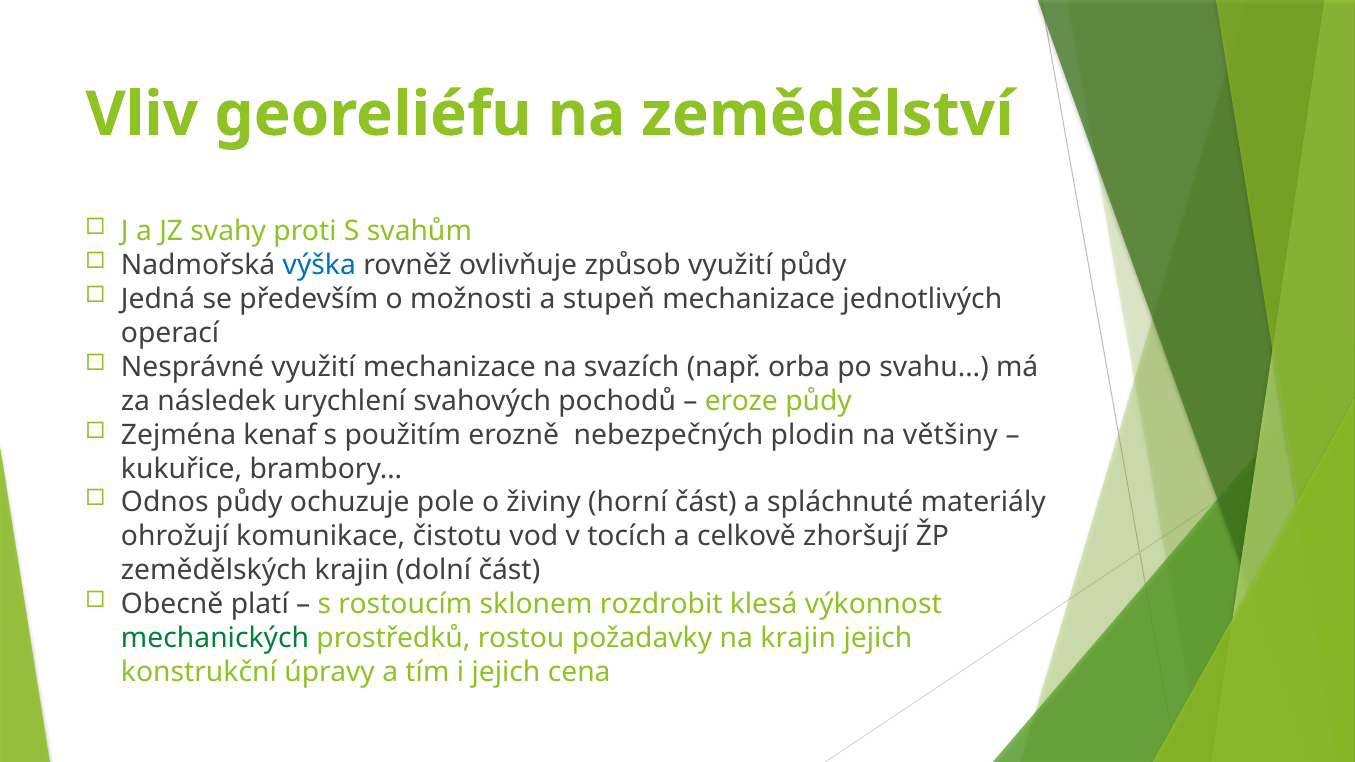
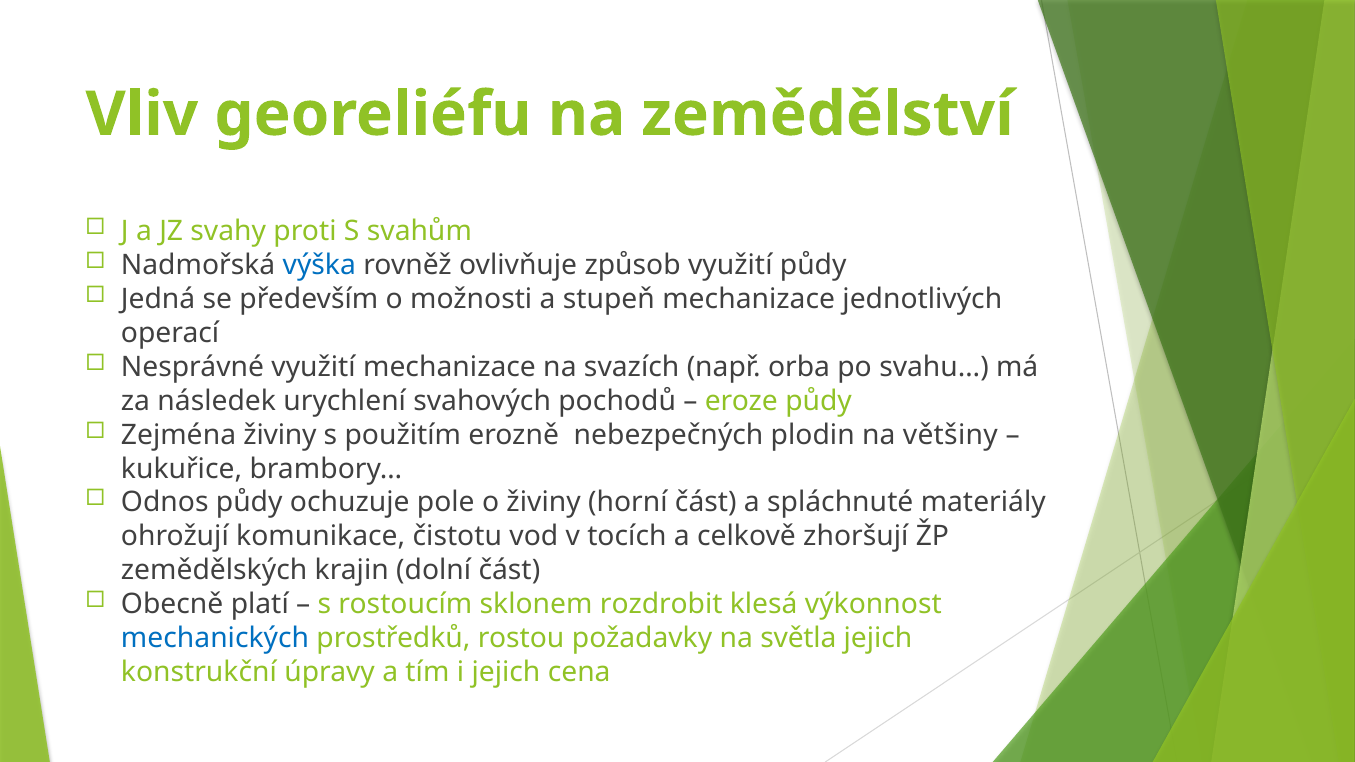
Zejména kenaf: kenaf -> živiny
mechanických colour: green -> blue
na krajin: krajin -> světla
